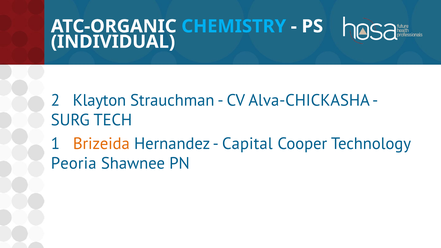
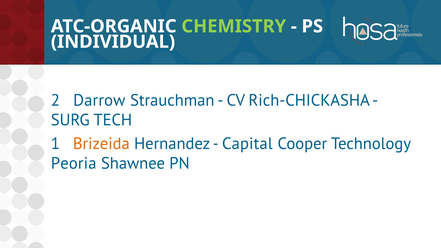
CHEMISTRY colour: light blue -> light green
Klayton: Klayton -> Darrow
Alva-CHICKASHA: Alva-CHICKASHA -> Rich-CHICKASHA
